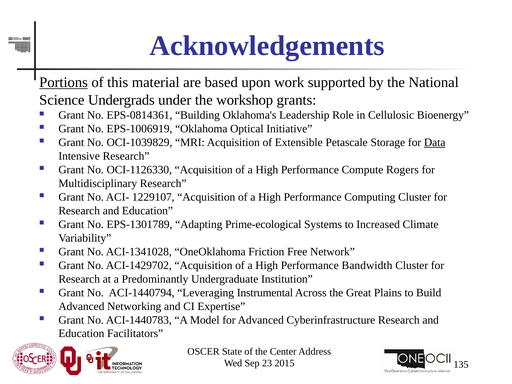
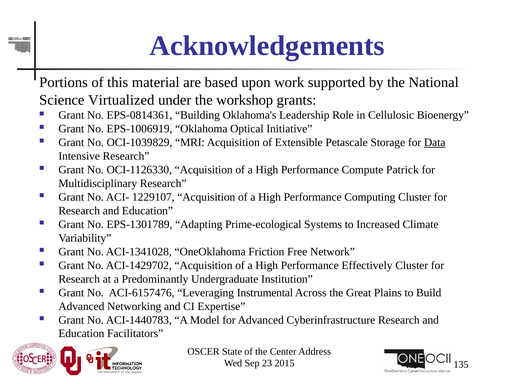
Portions underline: present -> none
Undergrads: Undergrads -> Virtualized
Rogers: Rogers -> Patrick
Bandwidth: Bandwidth -> Effectively
ACI-1440794: ACI-1440794 -> ACI-6157476
